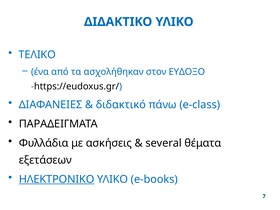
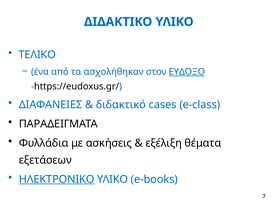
ΕΥΔΟΞΟ underline: none -> present
πάνω: πάνω -> cases
several: several -> εξέλιξη
